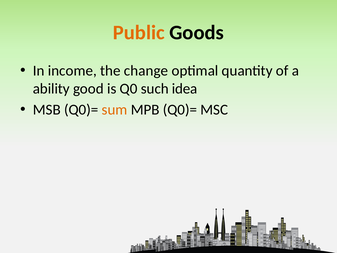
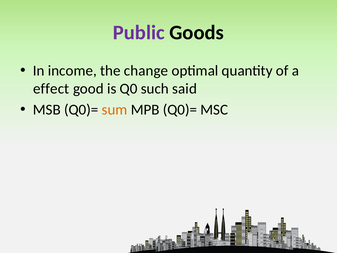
Public colour: orange -> purple
ability: ability -> effect
idea: idea -> said
